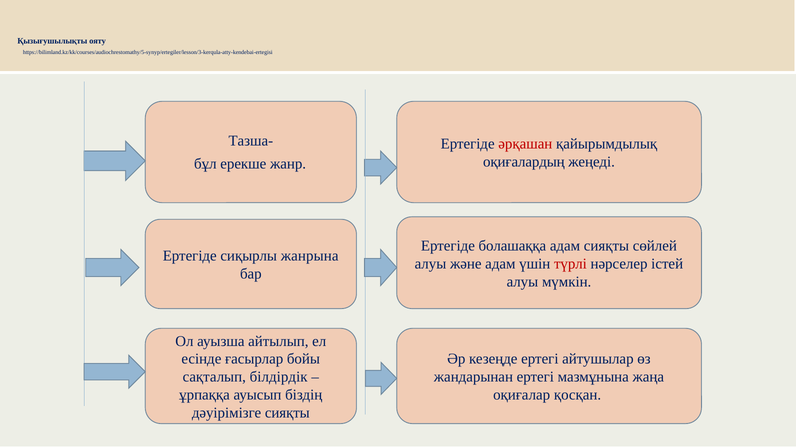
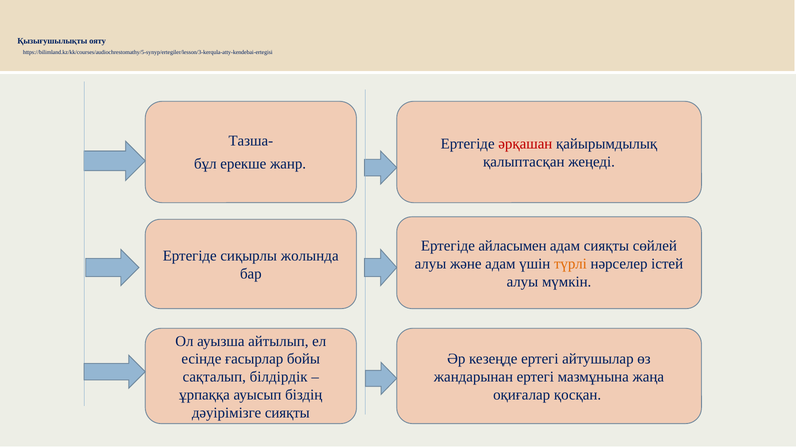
оқиғалардың: оқиғалардың -> қалыптасқан
болашаққа: болашаққа -> айласымен
жанрына: жанрына -> жолында
түрлі colour: red -> orange
